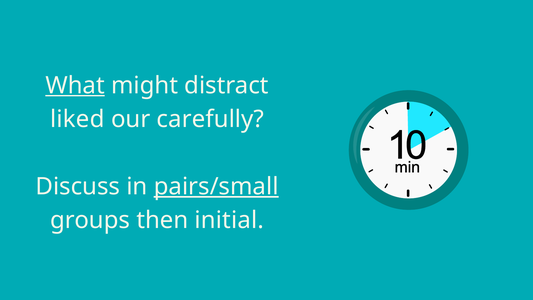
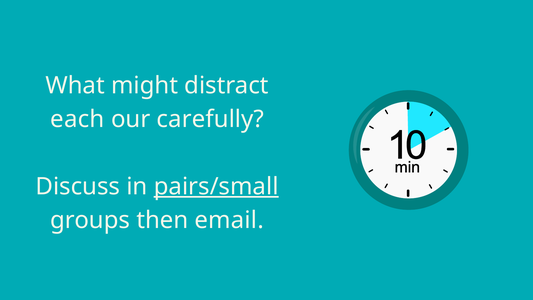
What underline: present -> none
liked: liked -> each
initial: initial -> email
